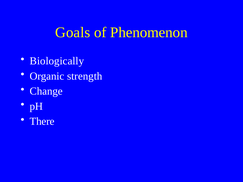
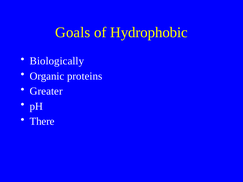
Phenomenon: Phenomenon -> Hydrophobic
strength: strength -> proteins
Change: Change -> Greater
